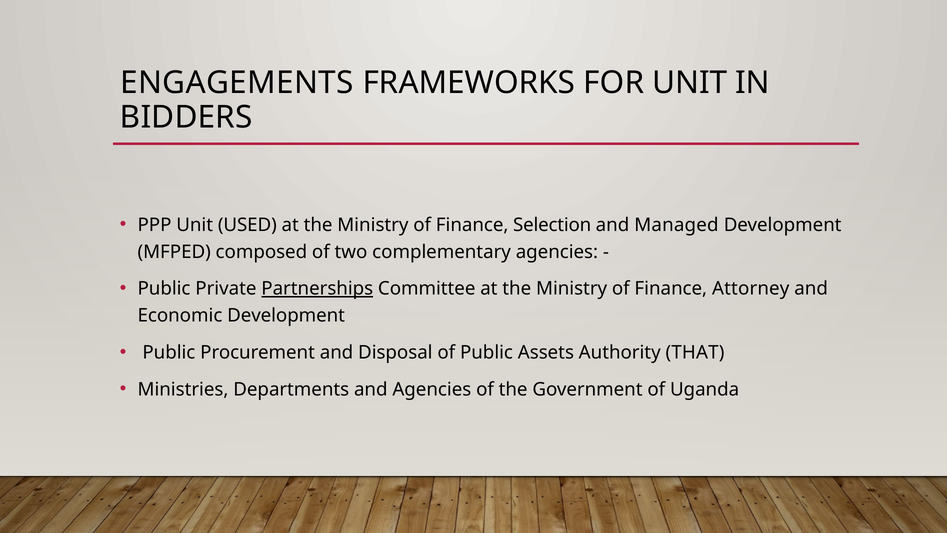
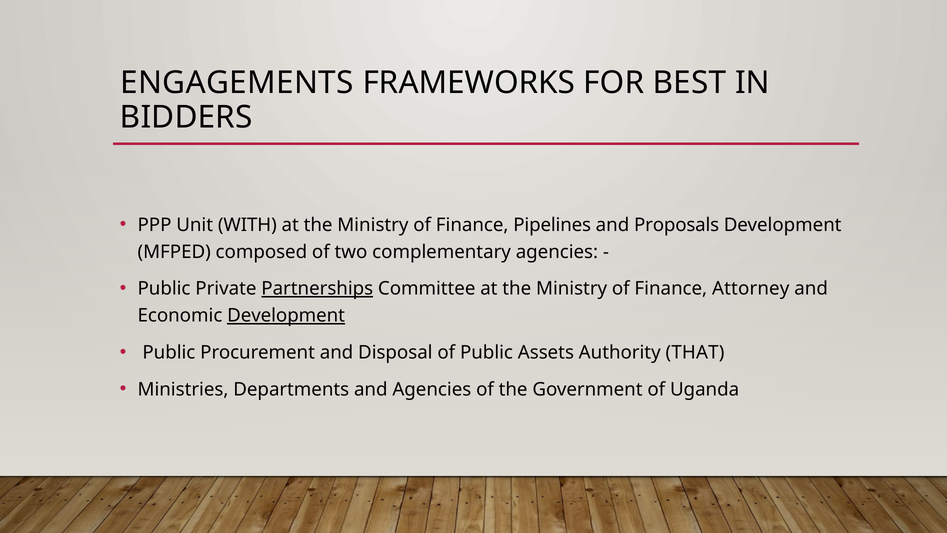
FOR UNIT: UNIT -> BEST
USED: USED -> WITH
Selection: Selection -> Pipelines
Managed: Managed -> Proposals
Development at (286, 315) underline: none -> present
